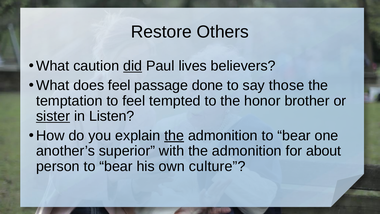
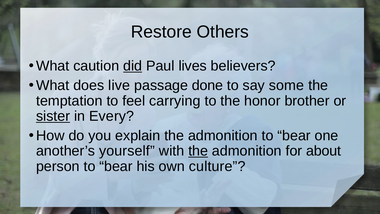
does feel: feel -> live
those: those -> some
tempted: tempted -> carrying
Listen: Listen -> Every
the at (174, 135) underline: present -> none
superior: superior -> yourself
the at (198, 151) underline: none -> present
